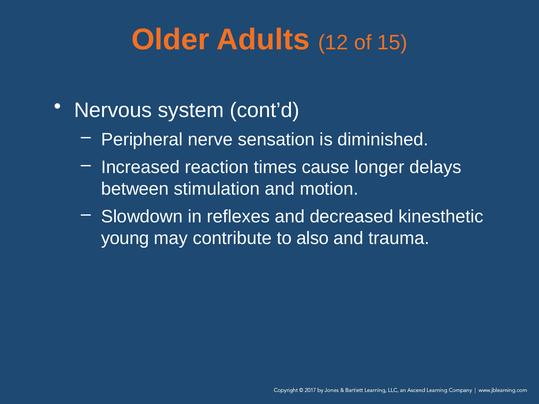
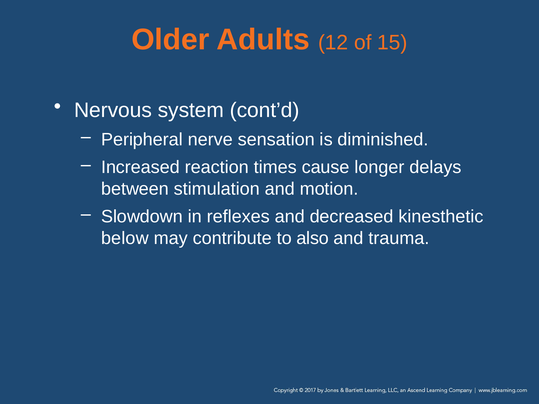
young: young -> below
